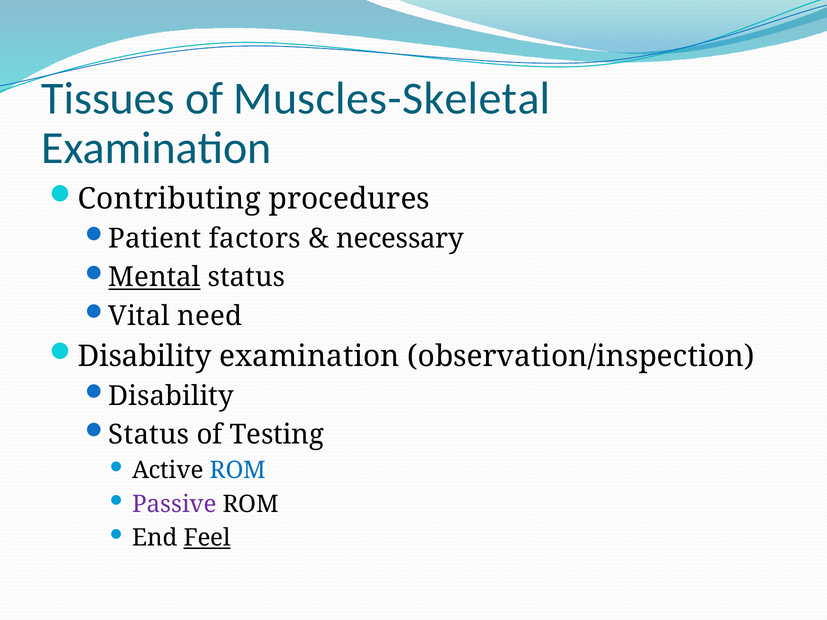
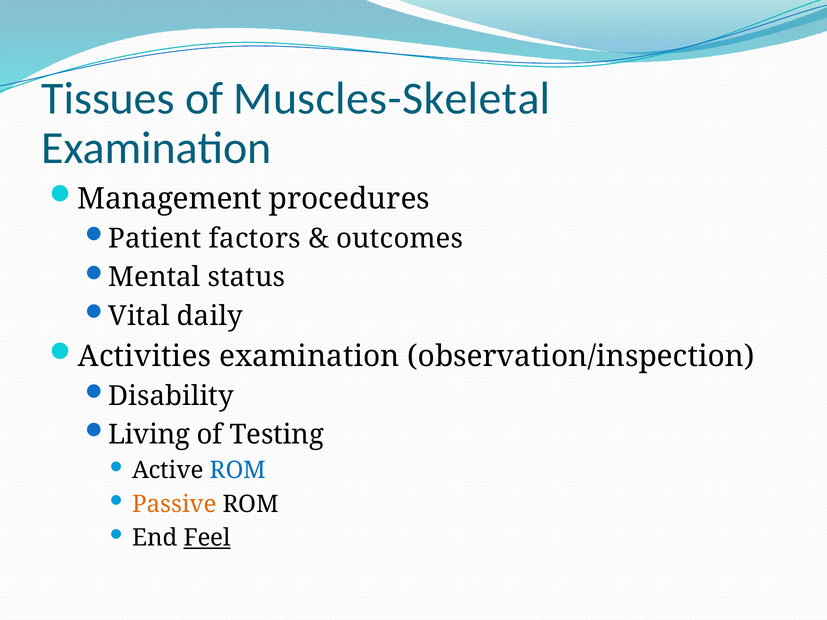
Contributing: Contributing -> Management
necessary: necessary -> outcomes
Mental underline: present -> none
need: need -> daily
Disability at (145, 357): Disability -> Activities
Status at (149, 435): Status -> Living
Passive colour: purple -> orange
